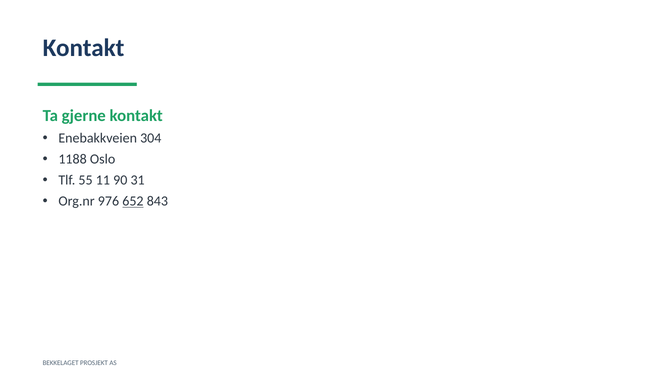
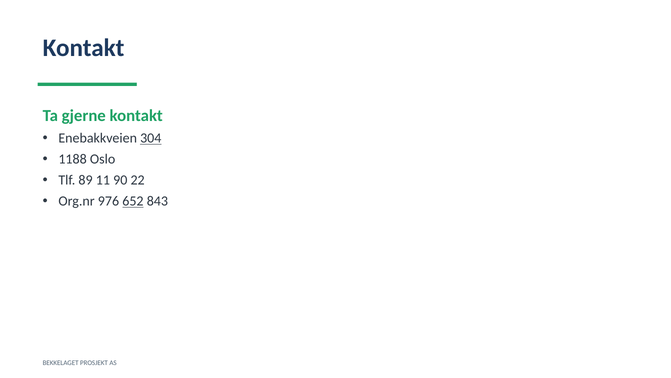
304 underline: none -> present
55: 55 -> 89
31: 31 -> 22
